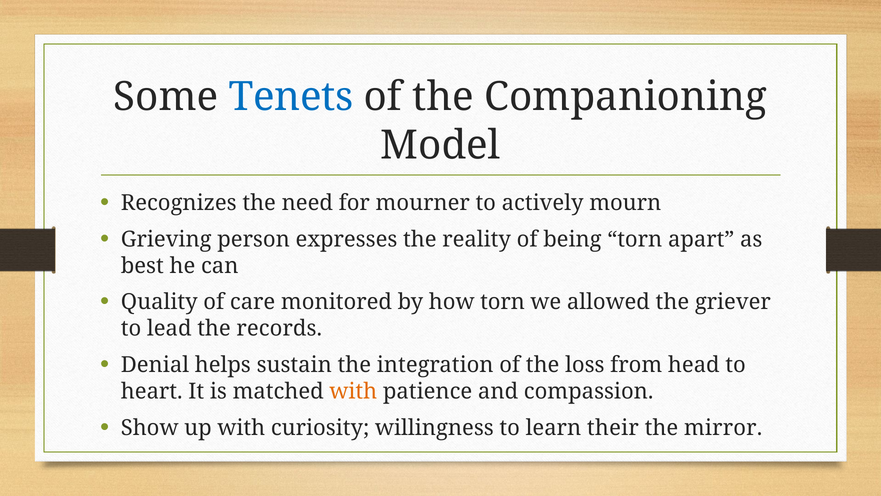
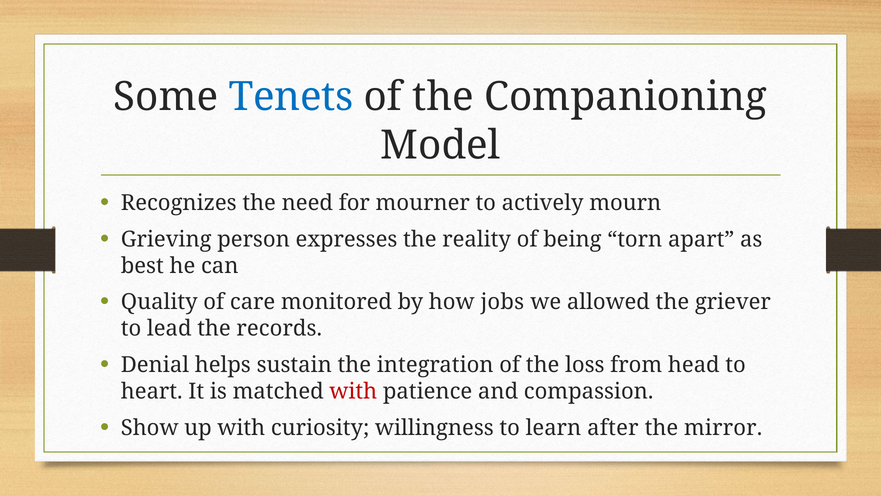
how torn: torn -> jobs
with at (353, 391) colour: orange -> red
their: their -> after
